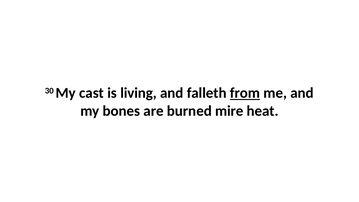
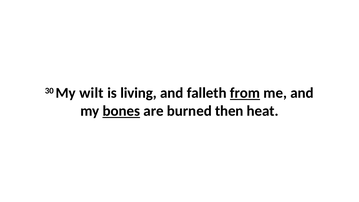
cast: cast -> wilt
bones underline: none -> present
mire: mire -> then
